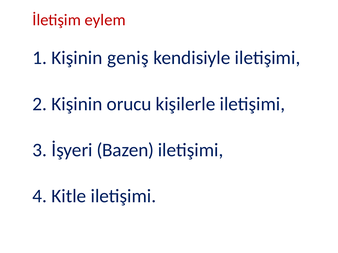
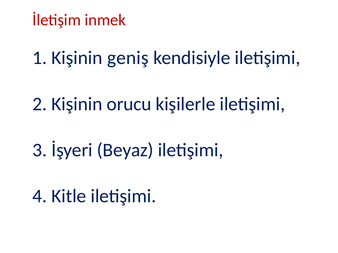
eylem: eylem -> inmek
Bazen: Bazen -> Beyaz
